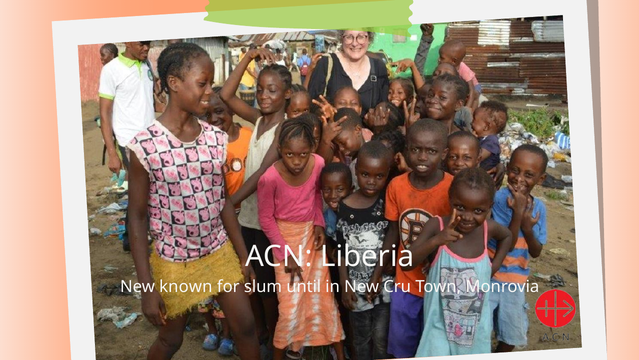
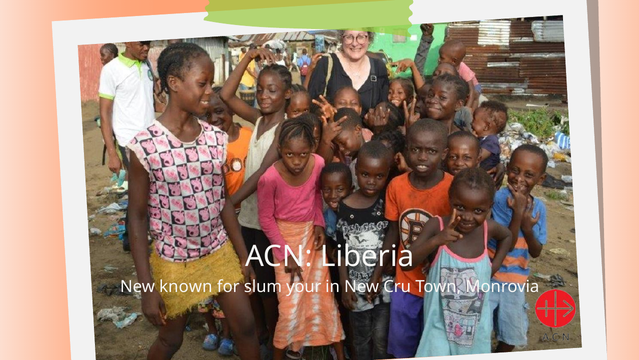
until: until -> your
